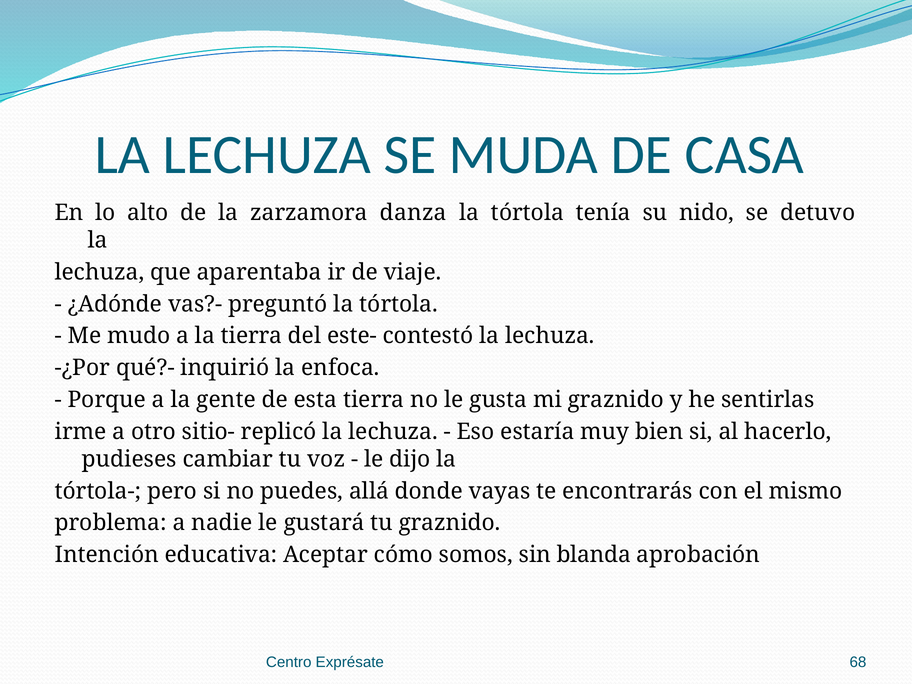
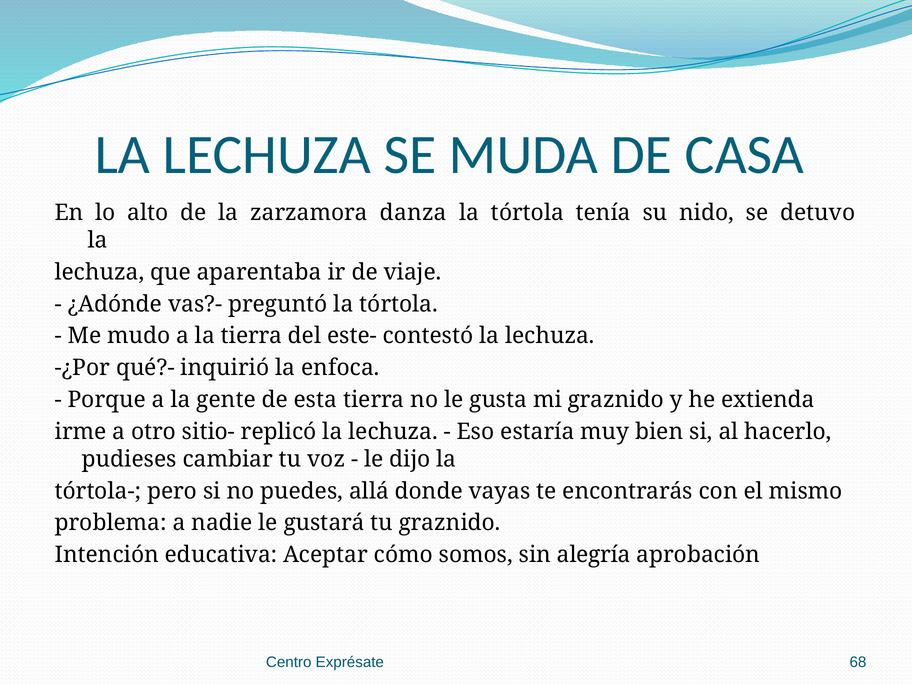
sentirlas: sentirlas -> extienda
blanda: blanda -> alegría
